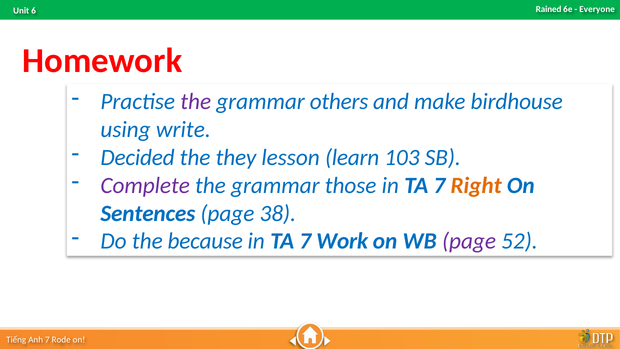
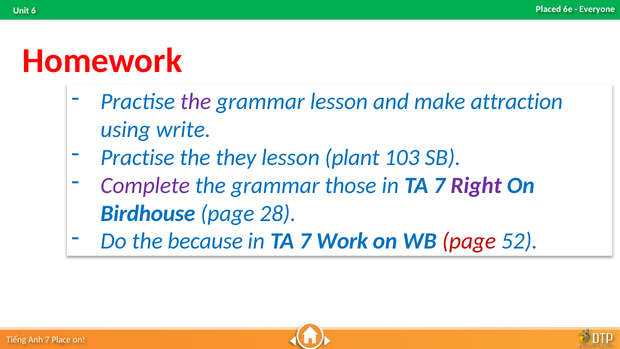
Rained: Rained -> Placed
grammar others: others -> lesson
birdhouse: birdhouse -> attraction
Decided at (138, 157): Decided -> Practise
learn: learn -> plant
Right colour: orange -> purple
Sentences: Sentences -> Birdhouse
38: 38 -> 28
page at (469, 241) colour: purple -> red
Rode: Rode -> Place
